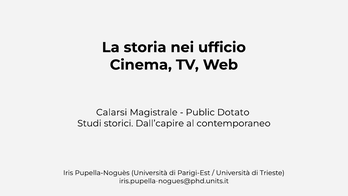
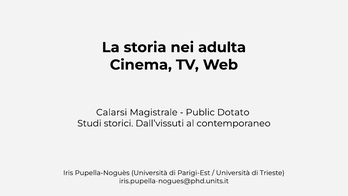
ufficio: ufficio -> adulta
Dall’capire: Dall’capire -> Dall’vissuti
